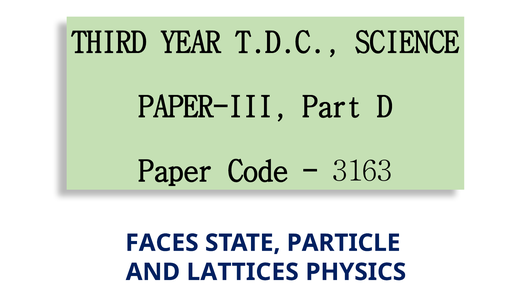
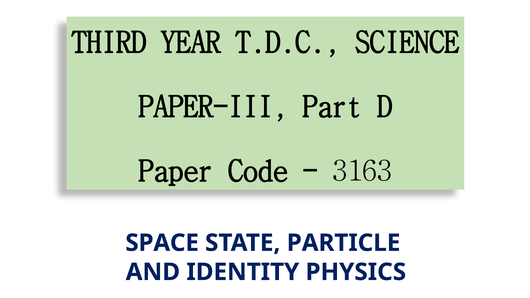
FACES: FACES -> SPACE
LATTICES: LATTICES -> IDENTITY
